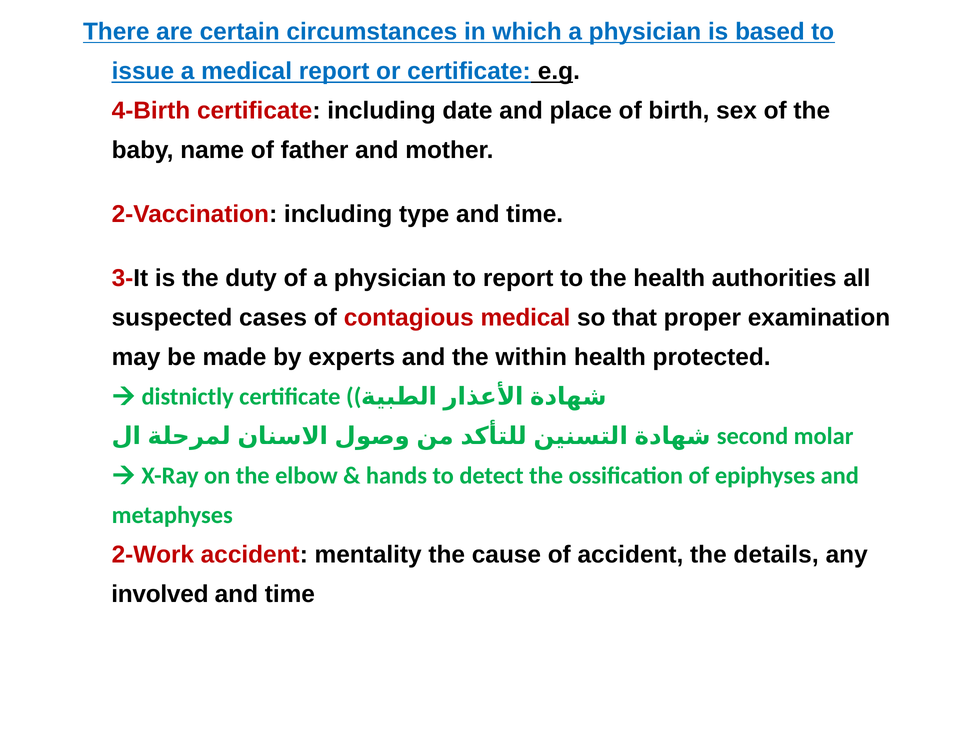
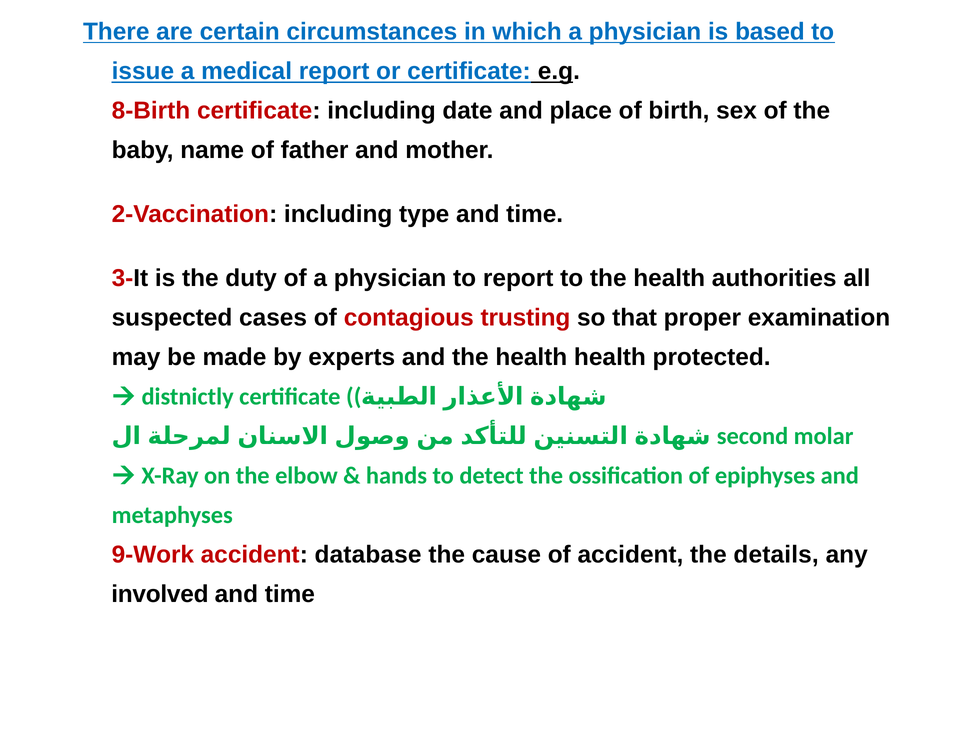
4-Birth: 4-Birth -> 8-Birth
contagious medical: medical -> trusting
and the within: within -> health
2-Work: 2-Work -> 9-Work
mentality: mentality -> database
